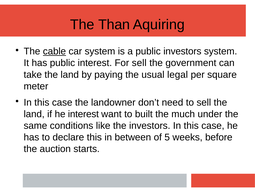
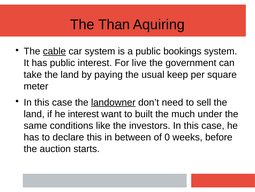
public investors: investors -> bookings
For sell: sell -> live
legal: legal -> keep
landowner underline: none -> present
5: 5 -> 0
